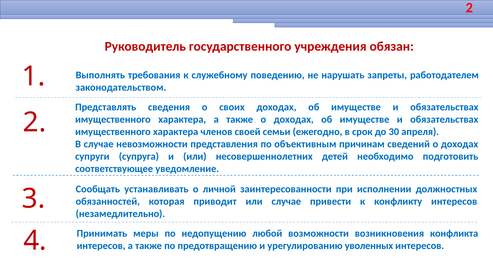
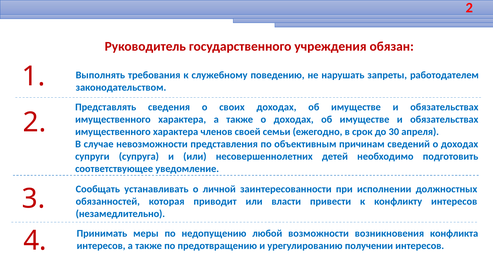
или случае: случае -> власти
уволенных: уволенных -> получении
